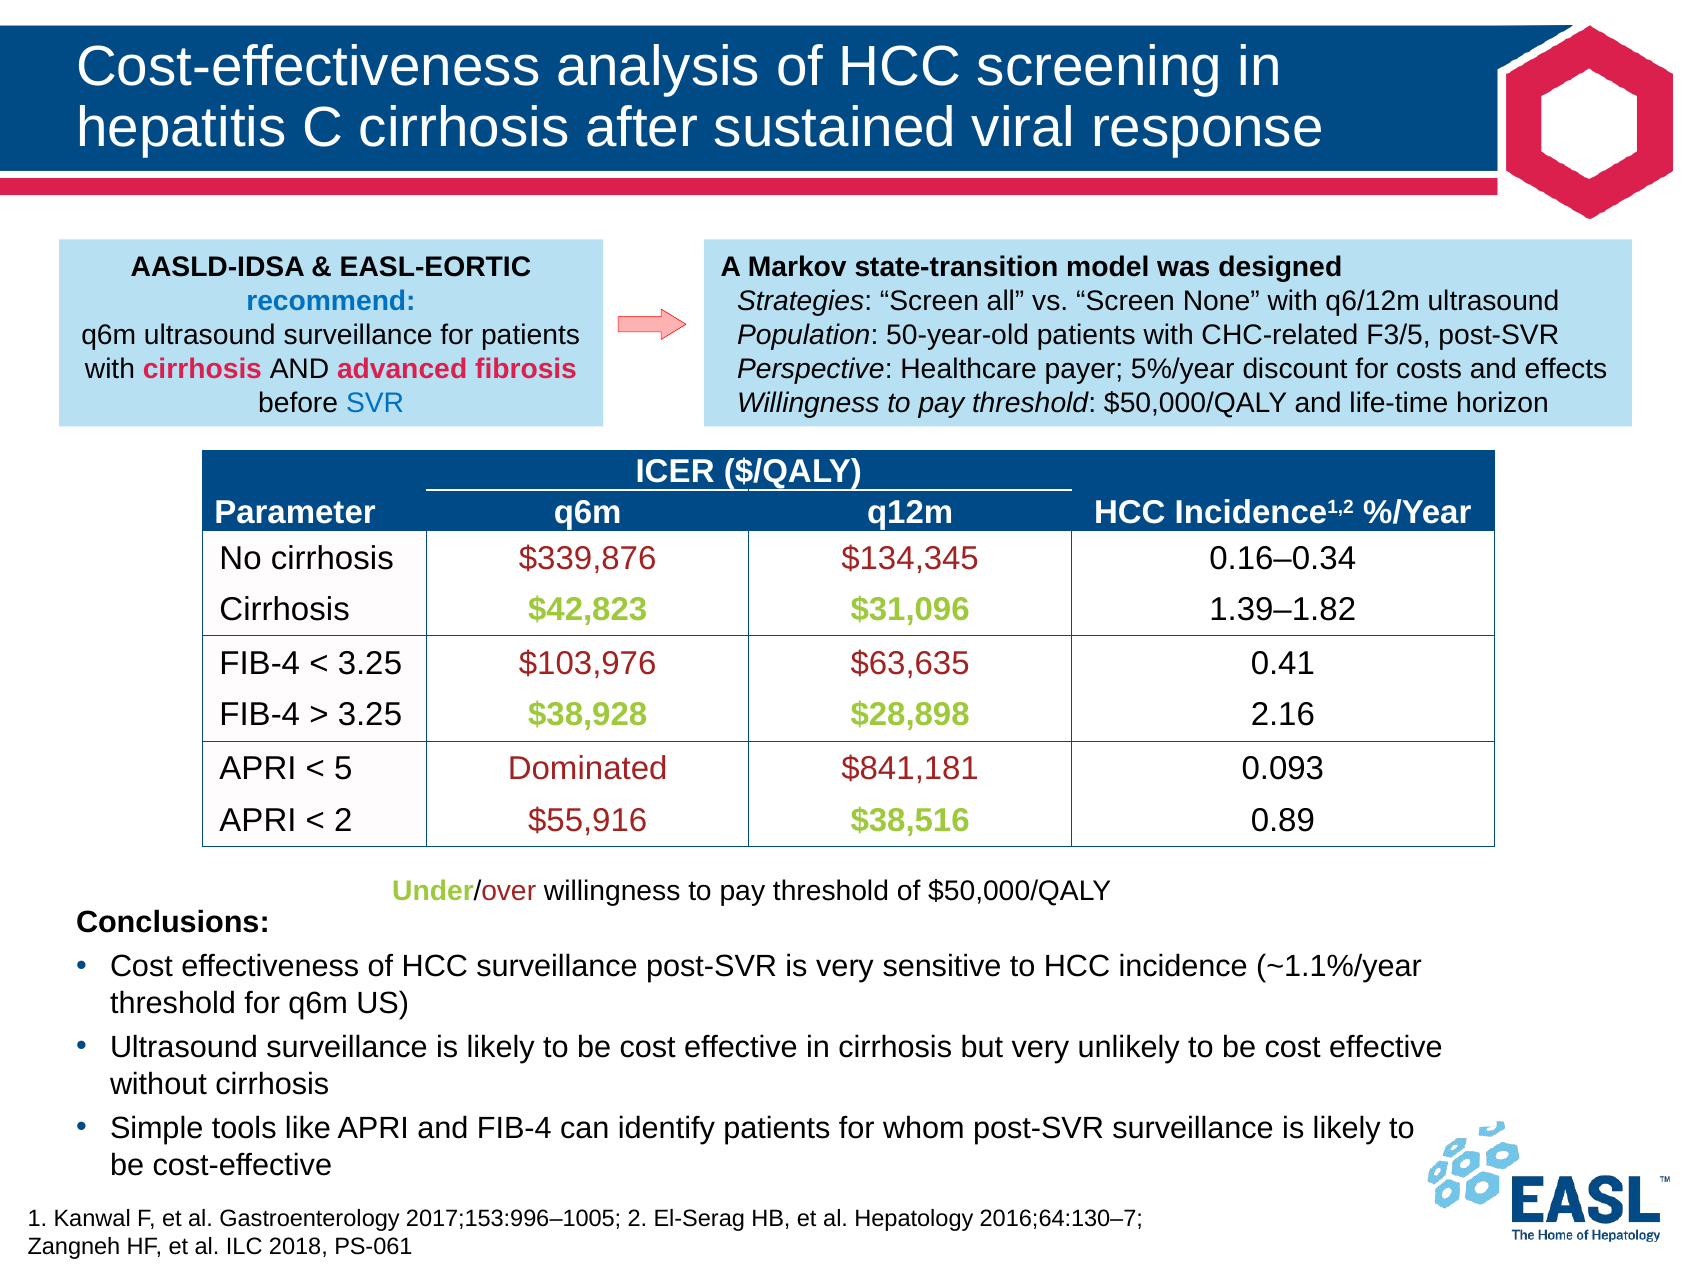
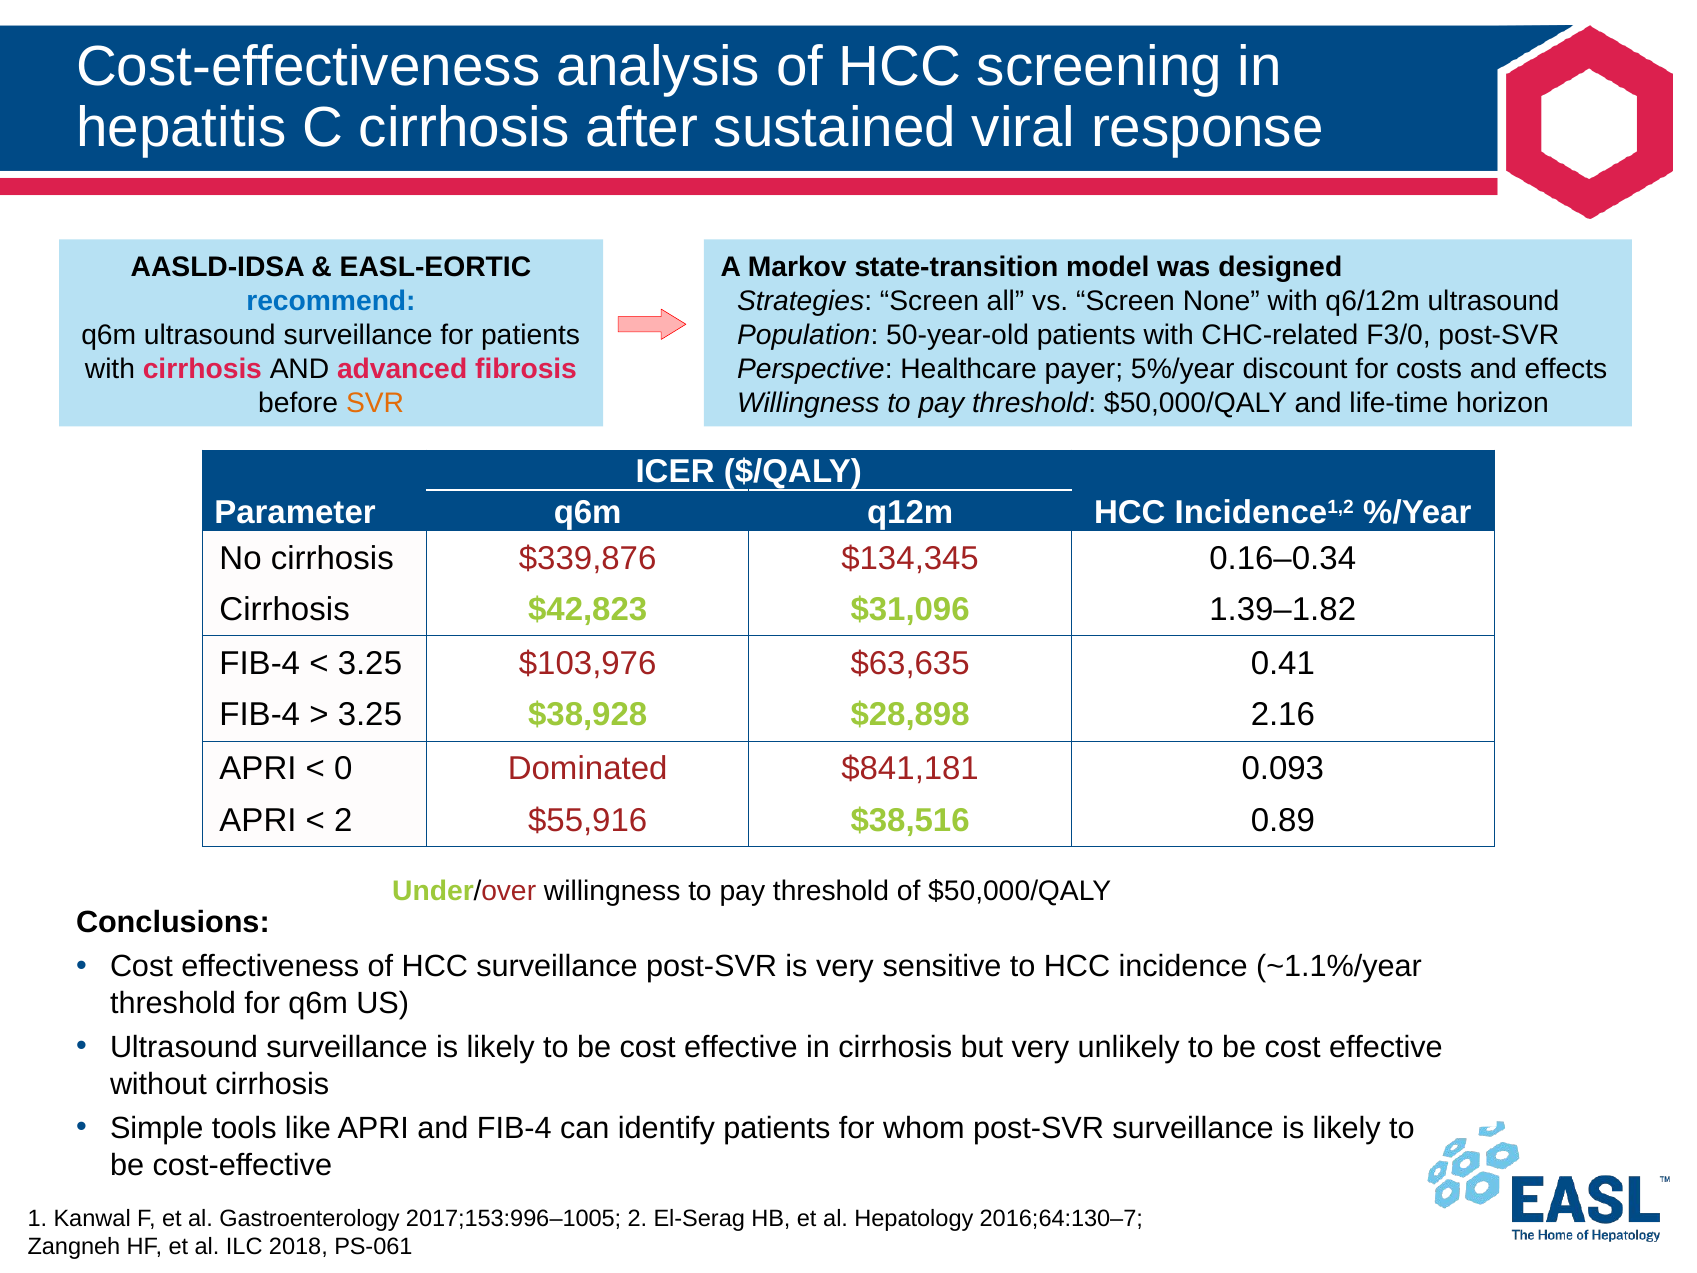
F3/5: F3/5 -> F3/0
SVR colour: blue -> orange
5: 5 -> 0
